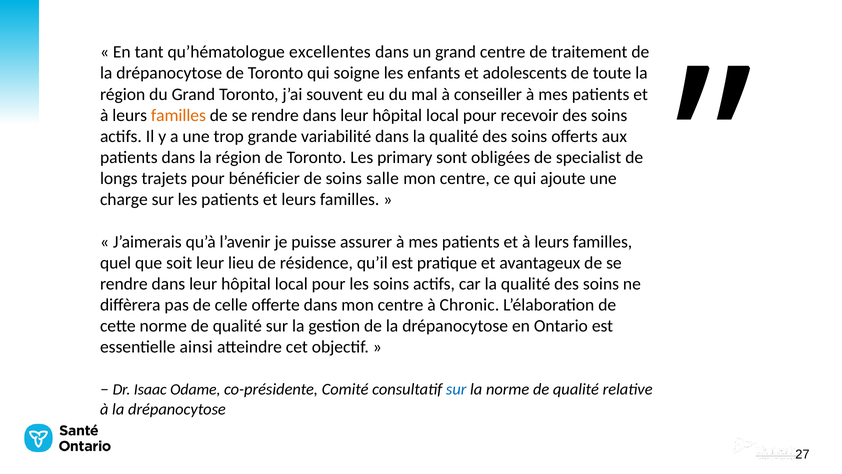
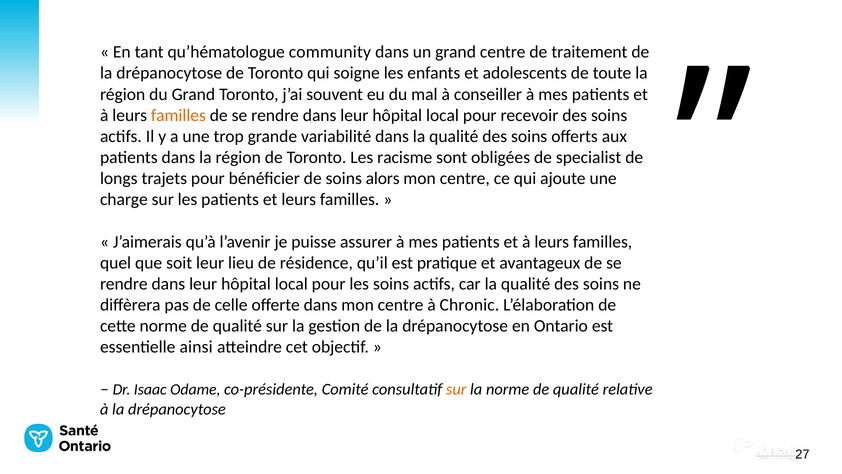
excellentes: excellentes -> community
primary: primary -> racisme
salle: salle -> alors
sur at (456, 389) colour: blue -> orange
